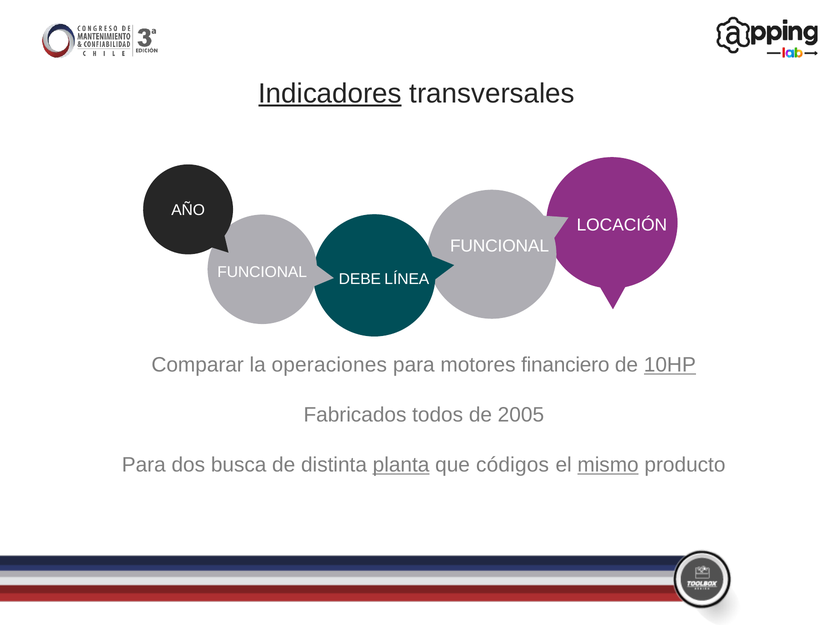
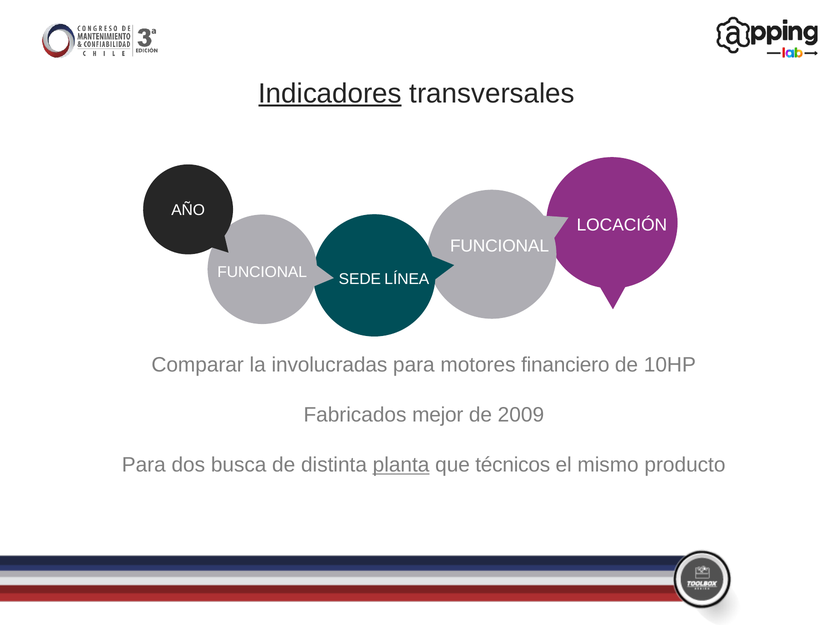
DEBE: DEBE -> SEDE
operaciones: operaciones -> involucradas
10HP underline: present -> none
todos: todos -> mejor
2005: 2005 -> 2009
códigos: códigos -> técnicos
mismo underline: present -> none
